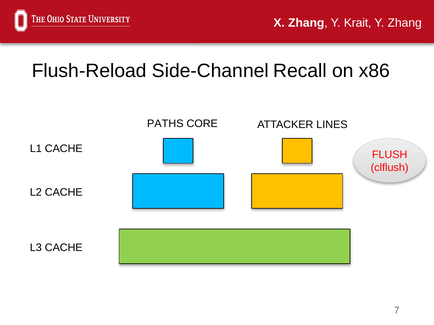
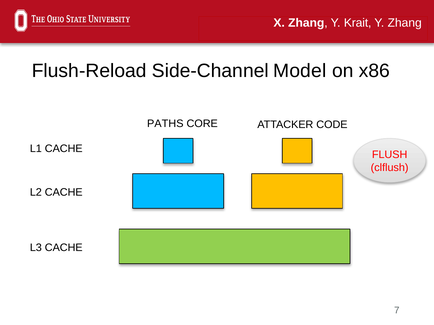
Recall: Recall -> Model
LINES: LINES -> CODE
